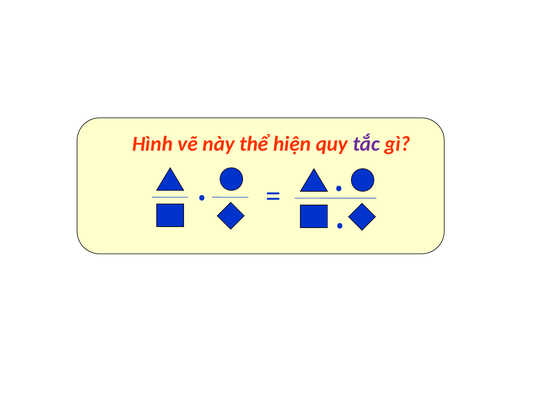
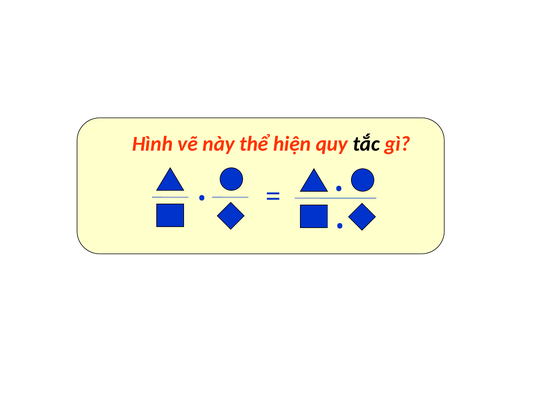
tắc colour: purple -> black
